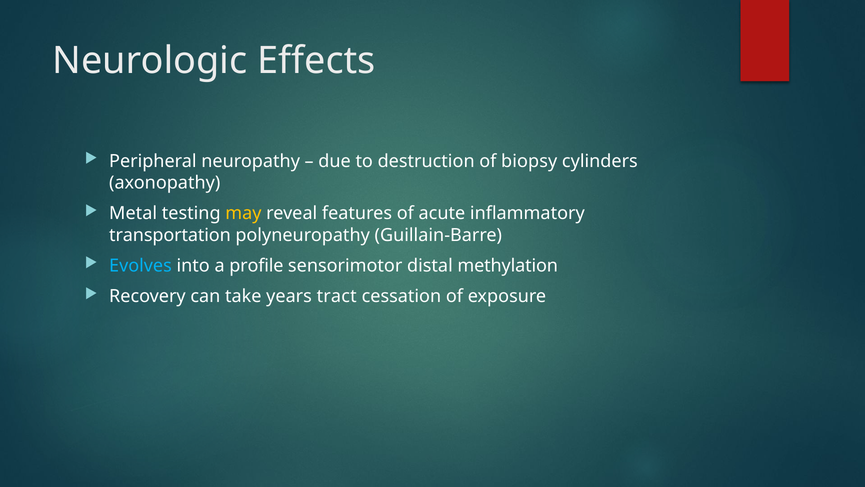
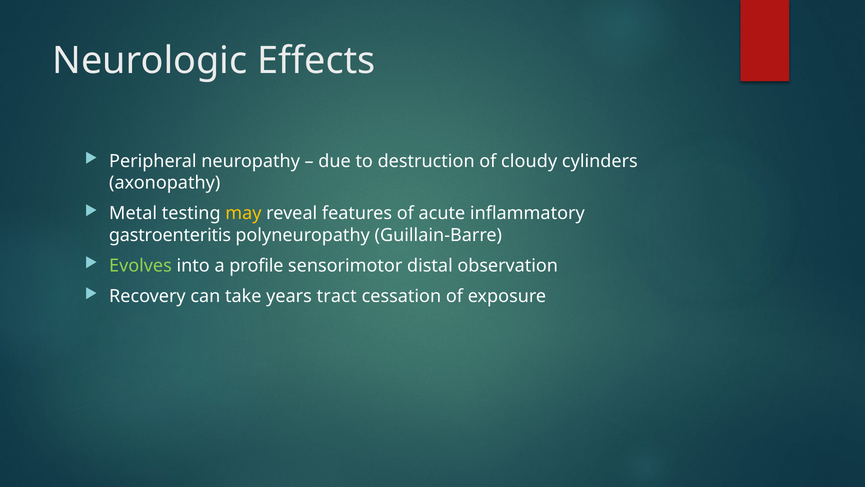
biopsy: biopsy -> cloudy
transportation: transportation -> gastroenteritis
Evolves colour: light blue -> light green
methylation: methylation -> observation
